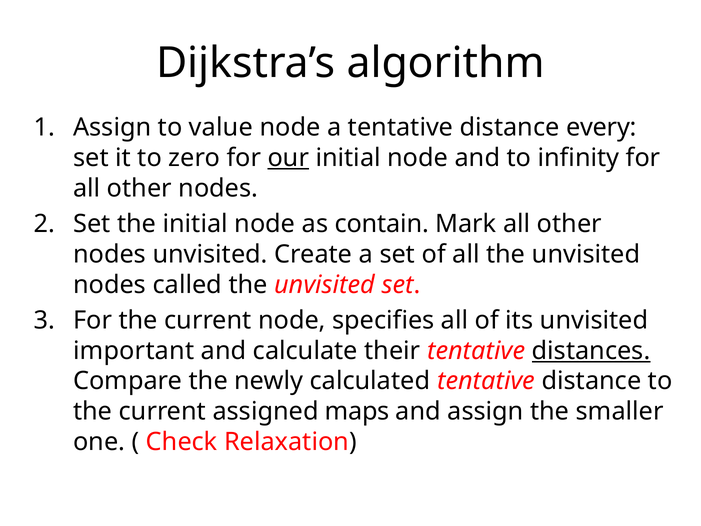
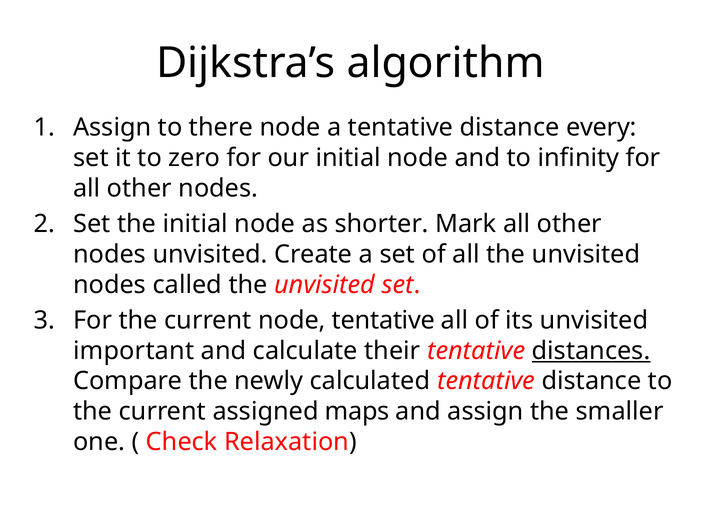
value: value -> there
our underline: present -> none
contain: contain -> shorter
node specifies: specifies -> tentative
